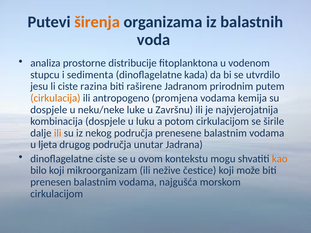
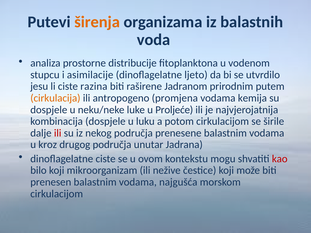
sedimenta: sedimenta -> asimilacije
kada: kada -> ljeto
Završnu: Završnu -> Proljeće
ili at (58, 133) colour: orange -> red
ljeta: ljeta -> kroz
kao colour: orange -> red
